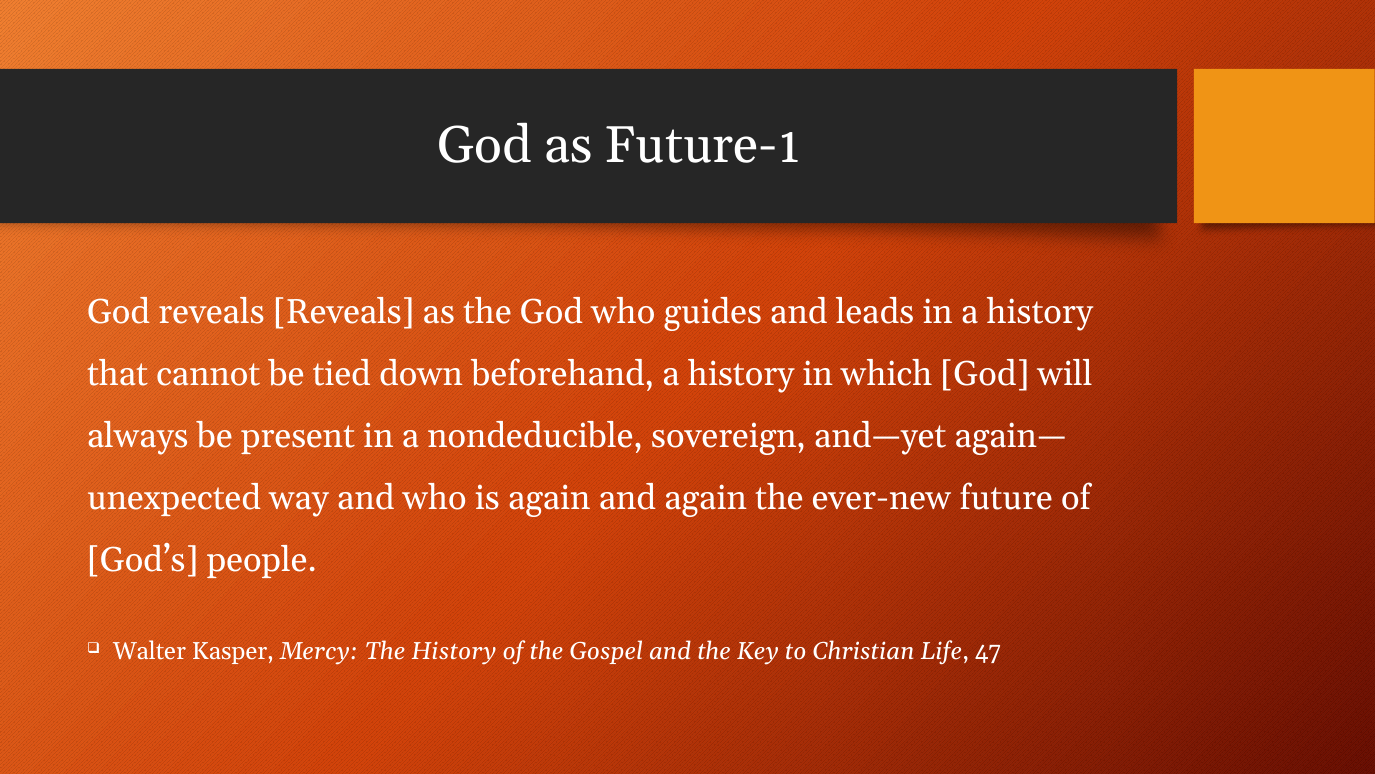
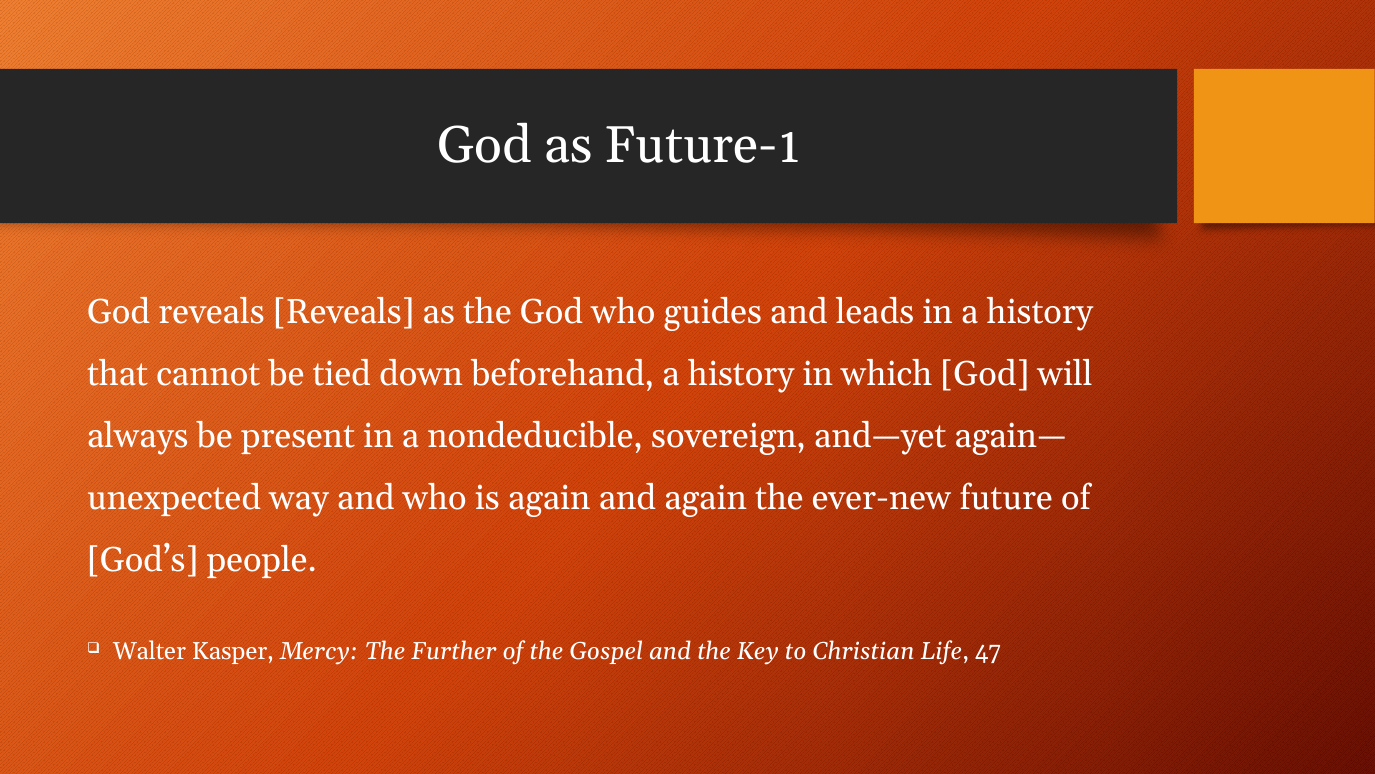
The History: History -> Further
